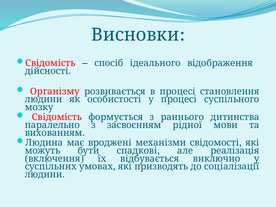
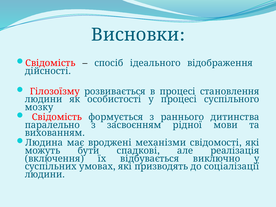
Організму: Організму -> Гілозоїзму
